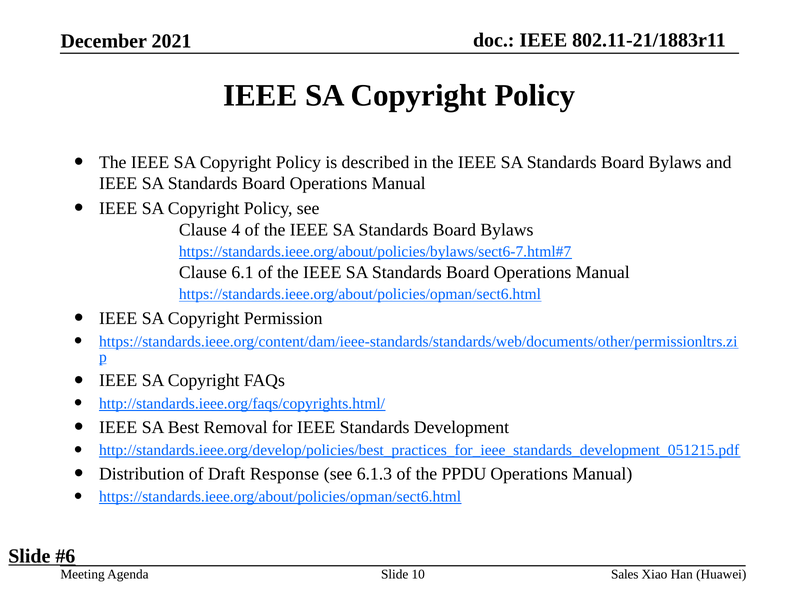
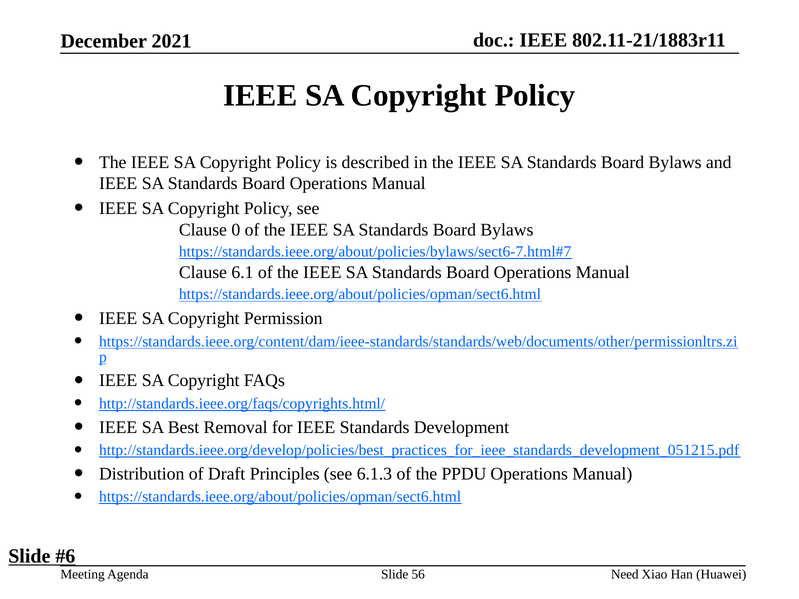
4: 4 -> 0
Response: Response -> Principles
10: 10 -> 56
Sales: Sales -> Need
